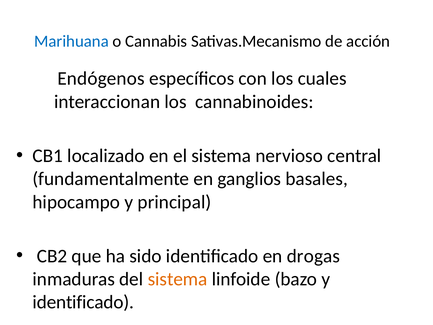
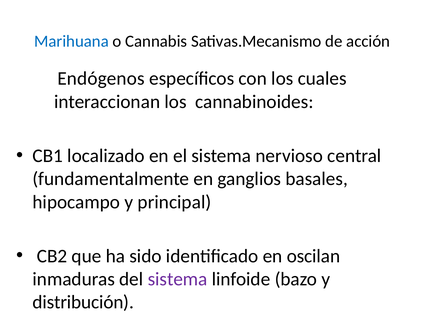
drogas: drogas -> oscilan
sistema at (178, 279) colour: orange -> purple
identificado at (83, 302): identificado -> distribución
